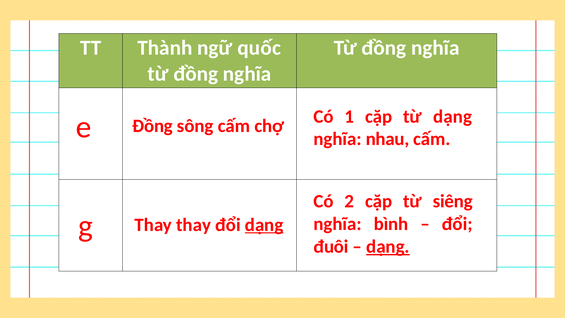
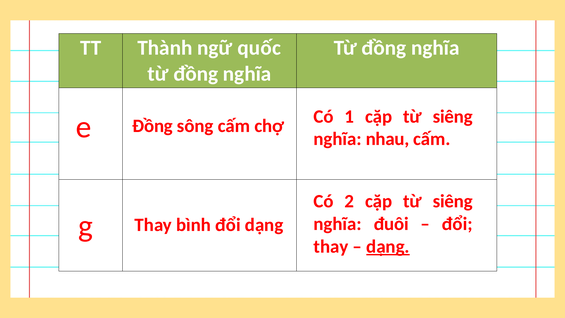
1 cặp từ dạng: dạng -> siêng
Thay thay: thay -> bình
dạng at (264, 225) underline: present -> none
bình: bình -> đuôi
đuôi at (331, 246): đuôi -> thay
